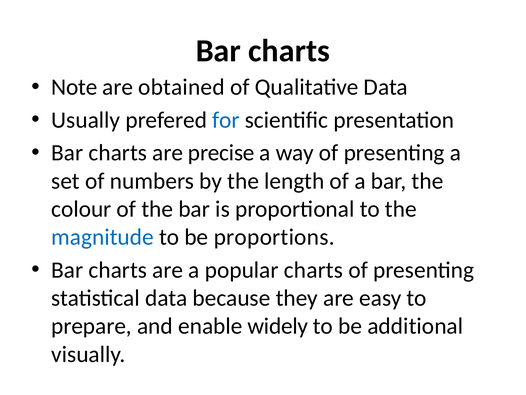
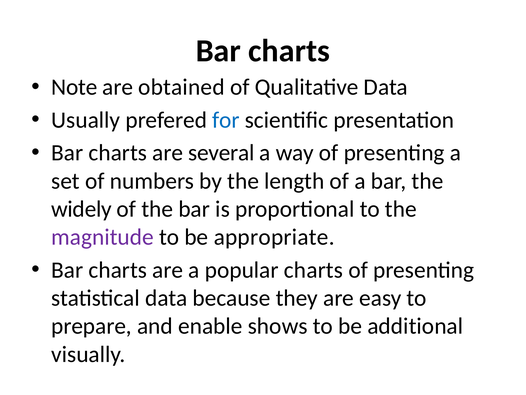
precise: precise -> several
colour: colour -> widely
magnitude colour: blue -> purple
proportions: proportions -> appropriate
widely: widely -> shows
